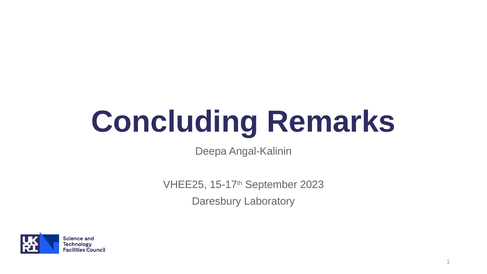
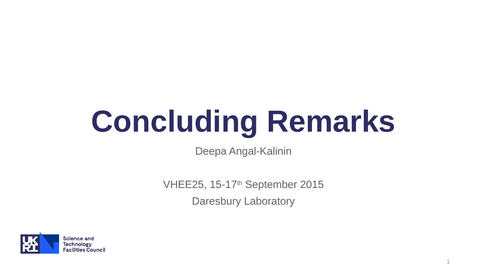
2023: 2023 -> 2015
